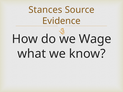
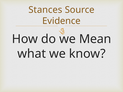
Wage: Wage -> Mean
